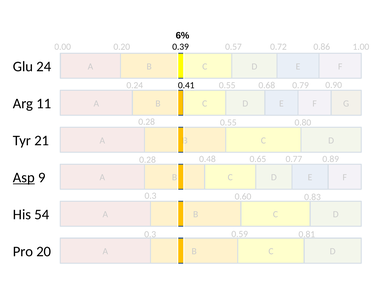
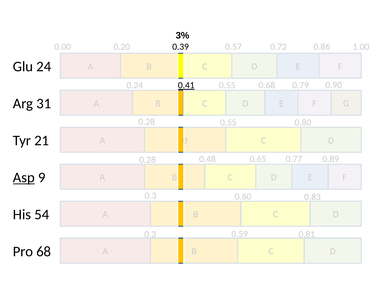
6%: 6% -> 3%
0.41 underline: none -> present
11: 11 -> 31
20: 20 -> 68
